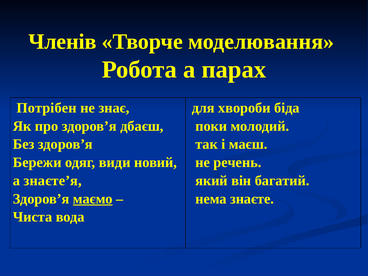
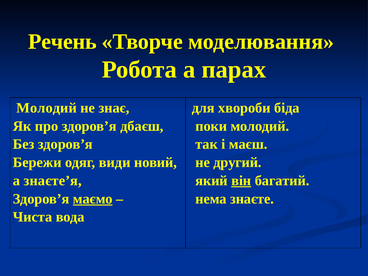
Членів: Членів -> Речень
Потрібен at (47, 108): Потрібен -> Молодий
речень: речень -> другий
він underline: none -> present
